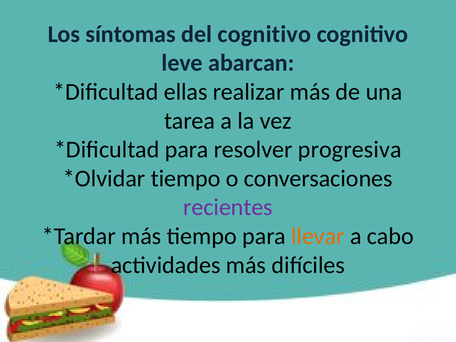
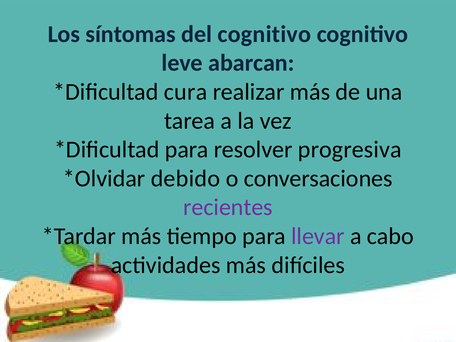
ellas: ellas -> cura
tiempo at (186, 178): tiempo -> debido
llevar colour: orange -> purple
